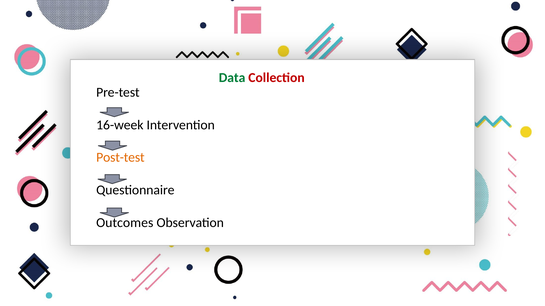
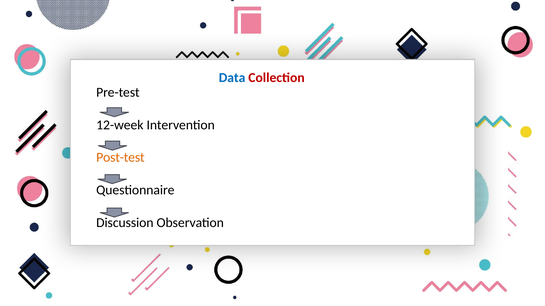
Data colour: green -> blue
16-week: 16-week -> 12-week
Outcomes: Outcomes -> Discussion
